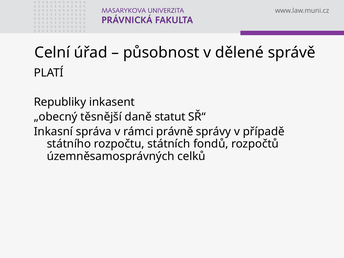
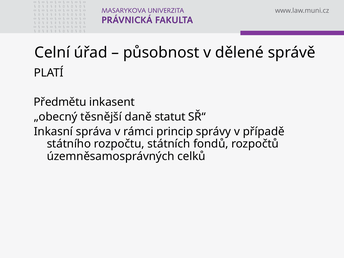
Republiky: Republiky -> Předmětu
právně: právně -> princip
